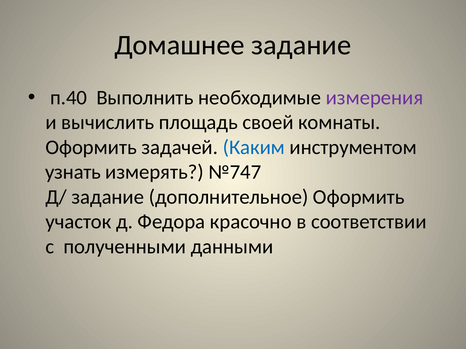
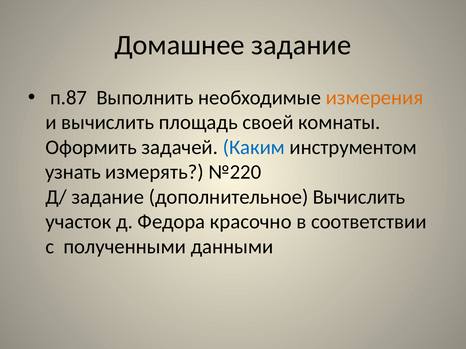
п.40: п.40 -> п.87
измерения colour: purple -> orange
№747: №747 -> №220
дополнительное Оформить: Оформить -> Вычислить
